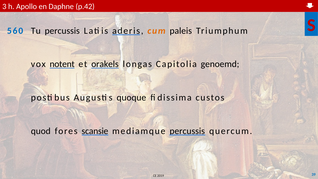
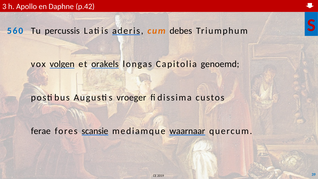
paleis: paleis -> debes
notent: notent -> volgen
quoque: quoque -> vroeger
quod: quod -> ferae
mediamque percussis: percussis -> waarnaar
